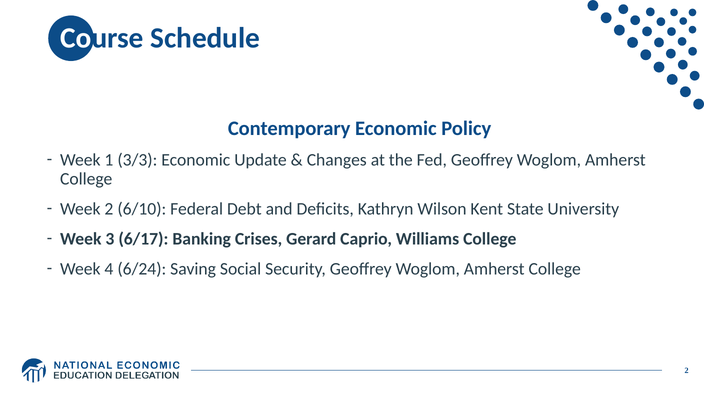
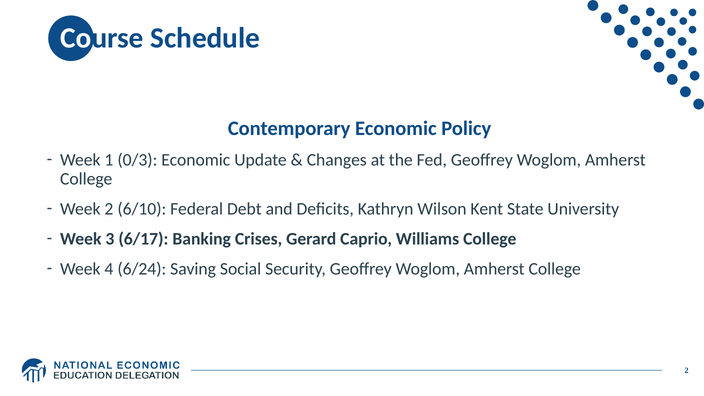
3/3: 3/3 -> 0/3
